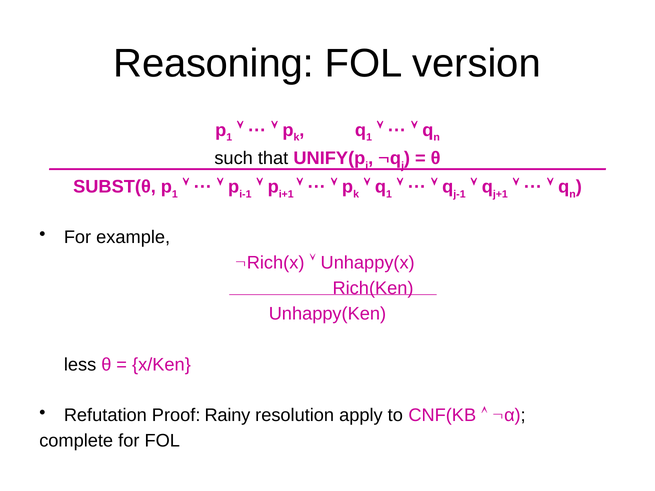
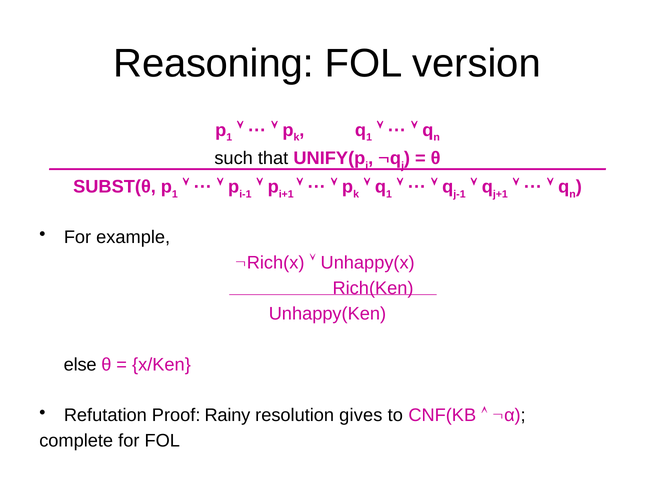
less: less -> else
apply: apply -> gives
